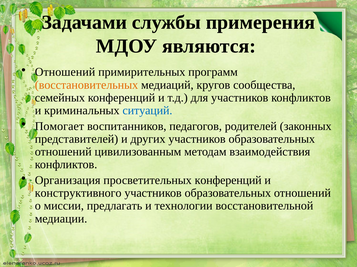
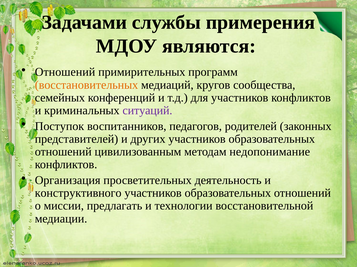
ситуаций colour: blue -> purple
Помогает: Помогает -> Поступок
взаимодействия: взаимодействия -> недопонимание
просветительных конференций: конференций -> деятельность
